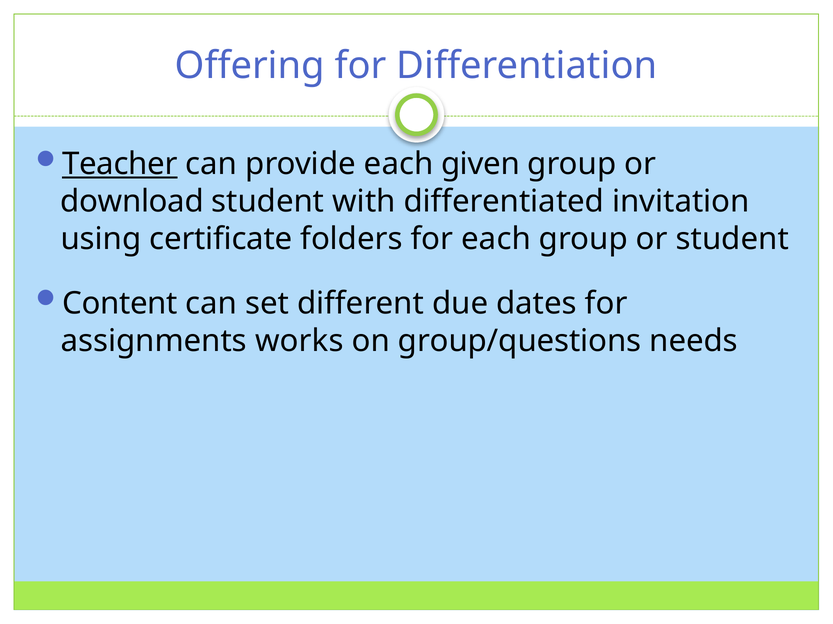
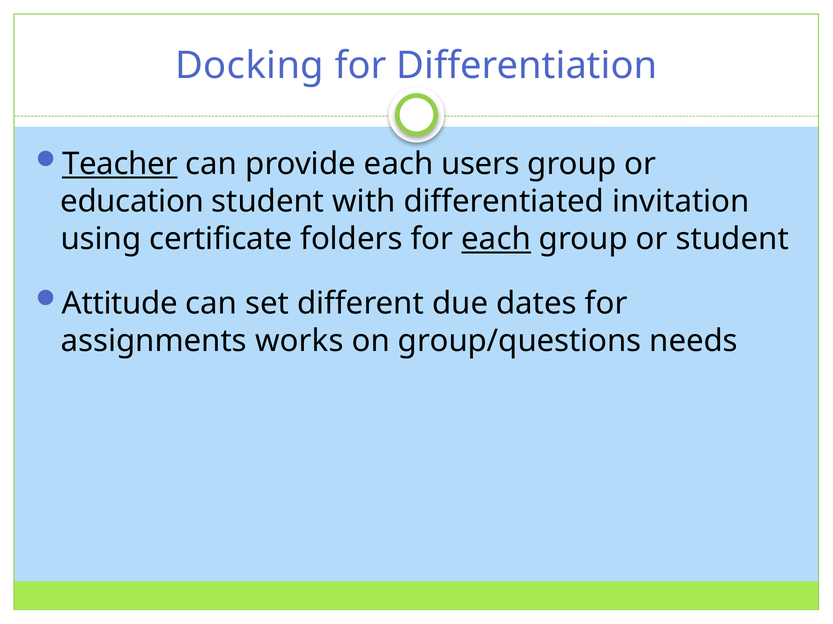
Offering: Offering -> Docking
given: given -> users
download: download -> education
each at (496, 239) underline: none -> present
Content: Content -> Attitude
